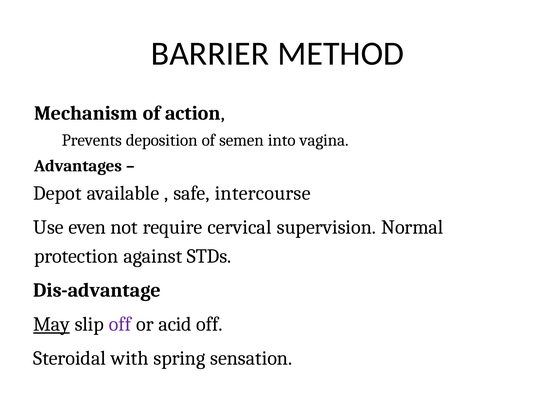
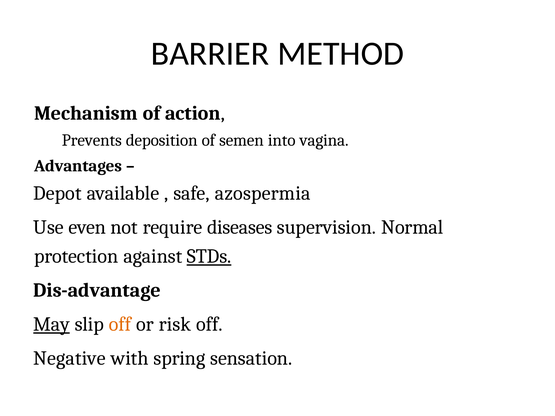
intercourse: intercourse -> azospermia
cervical: cervical -> diseases
STDs underline: none -> present
off at (120, 325) colour: purple -> orange
acid: acid -> risk
Steroidal: Steroidal -> Negative
